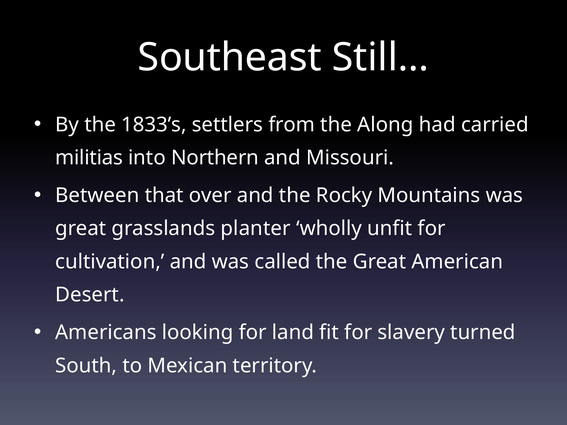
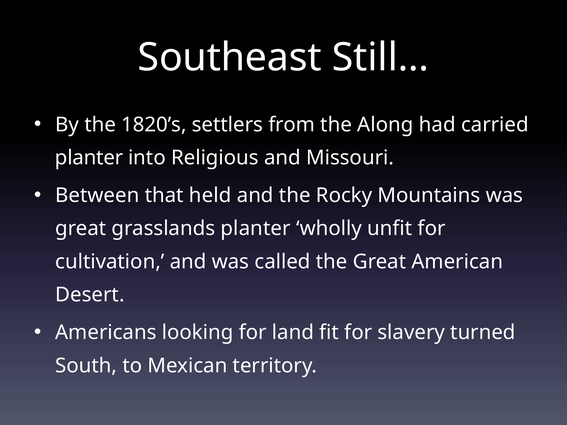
1833’s: 1833’s -> 1820’s
militias at (89, 158): militias -> planter
Northern: Northern -> Religious
over: over -> held
